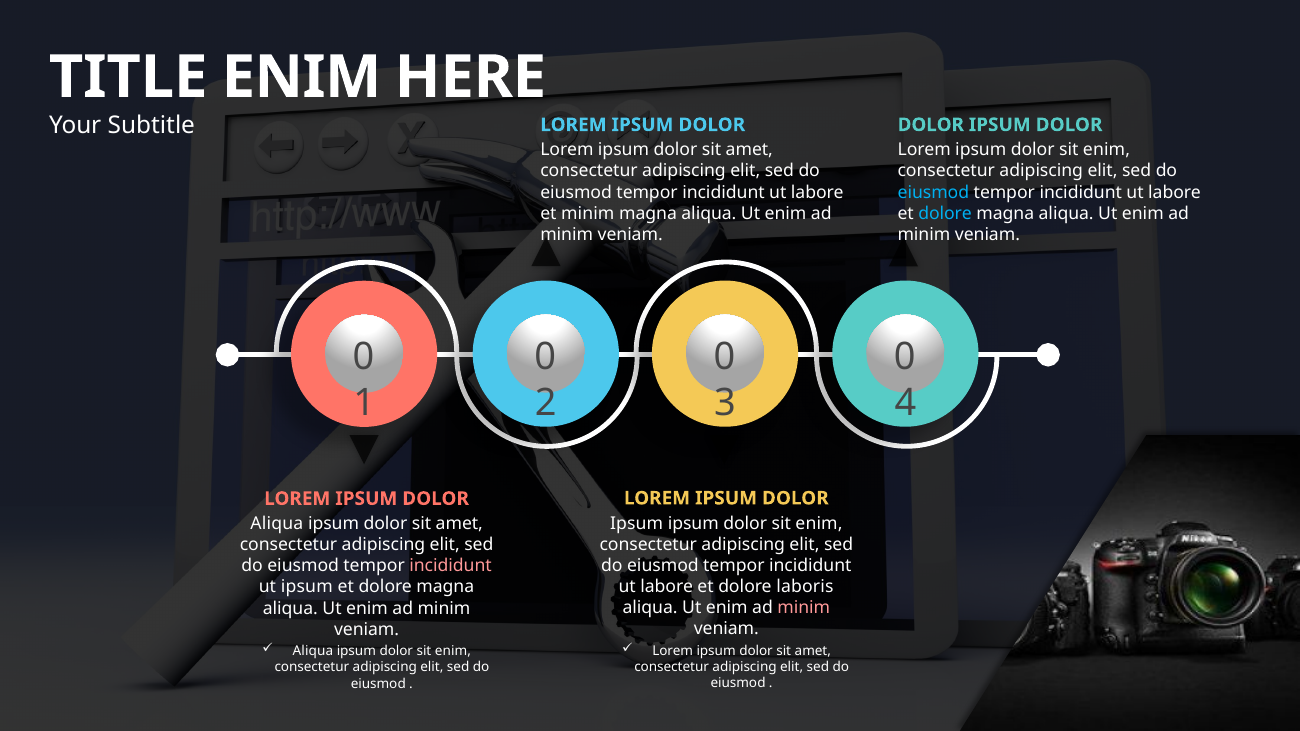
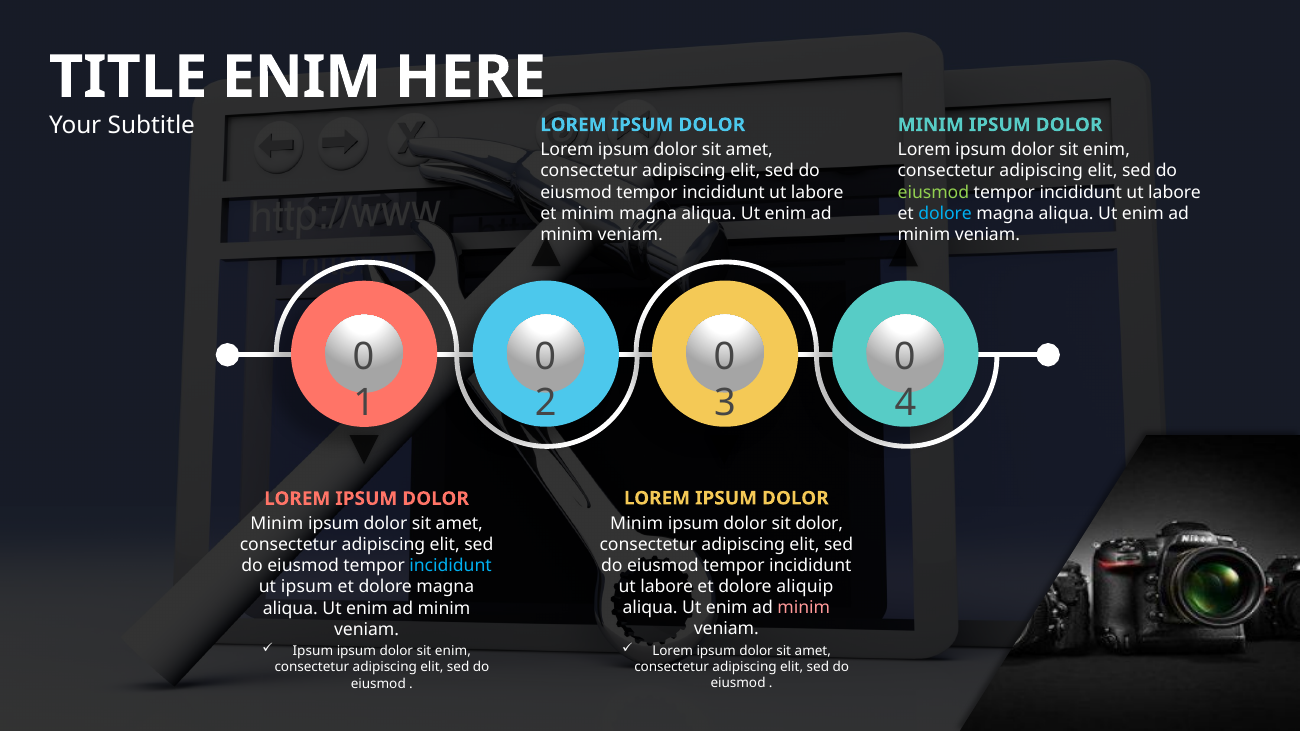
DOLOR at (931, 125): DOLOR -> MINIM
eiusmod at (933, 192) colour: light blue -> light green
Ipsum at (637, 524): Ipsum -> Minim
enim at (819, 524): enim -> dolor
Aliqua at (277, 524): Aliqua -> Minim
incididunt at (451, 566) colour: pink -> light blue
laboris: laboris -> aliquip
Aliqua at (313, 651): Aliqua -> Ipsum
